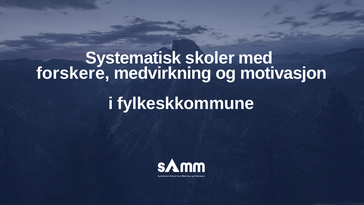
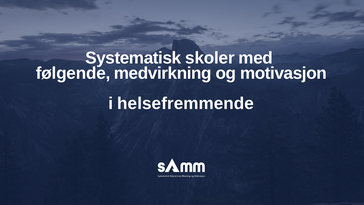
forskere: forskere -> følgende
fylkeskkommune: fylkeskkommune -> helsefremmende
